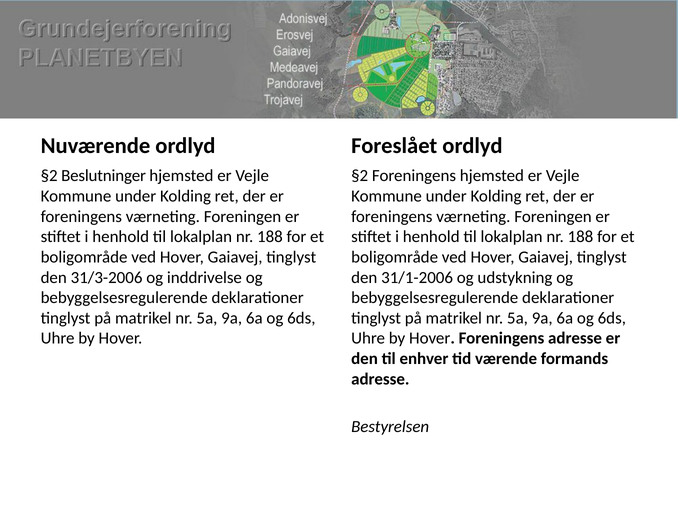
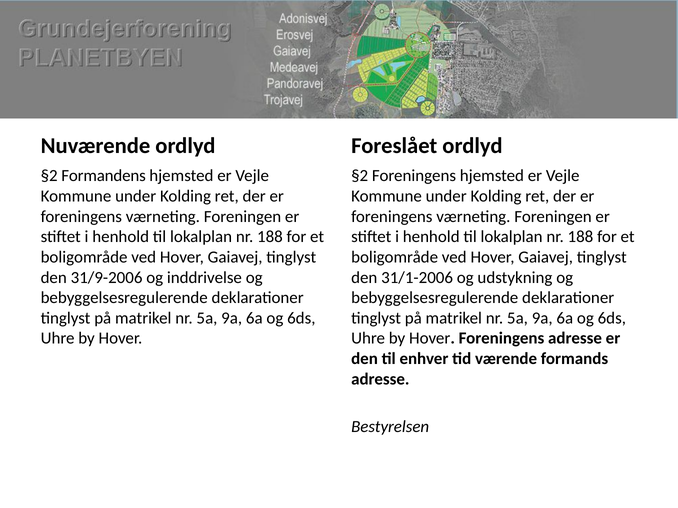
Beslutninger: Beslutninger -> Formandens
31/3-2006: 31/3-2006 -> 31/9-2006
